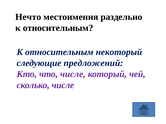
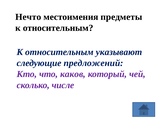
раздельно: раздельно -> предметы
некоторый: некоторый -> указывают
что числе: числе -> каков
